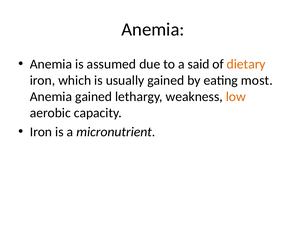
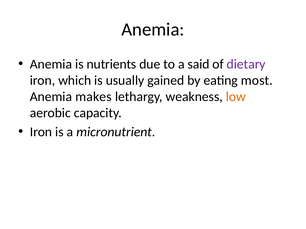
assumed: assumed -> nutrients
dietary colour: orange -> purple
Anemia gained: gained -> makes
